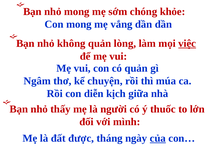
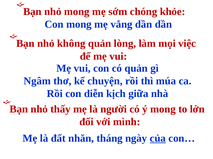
việc underline: present -> none
ý thuốc: thuốc -> mong
được: được -> nhăn
